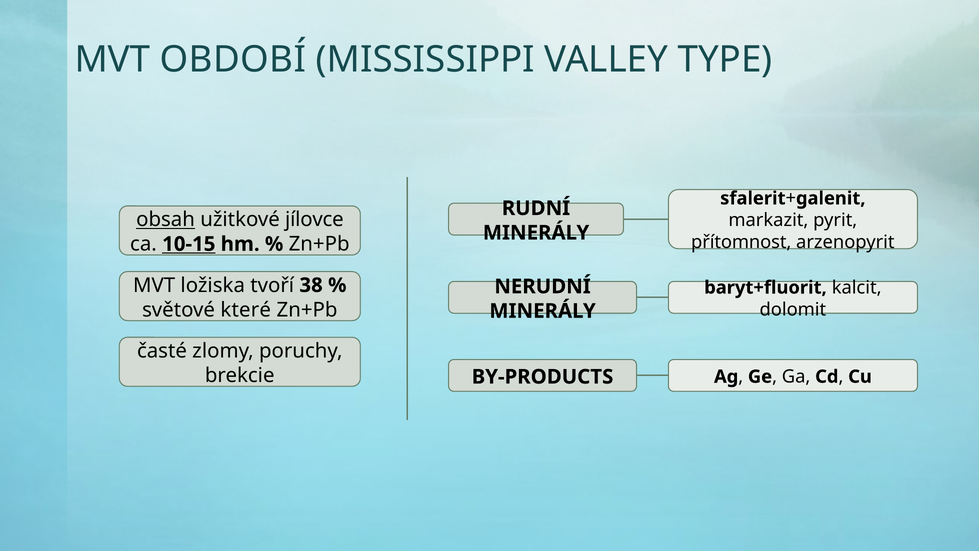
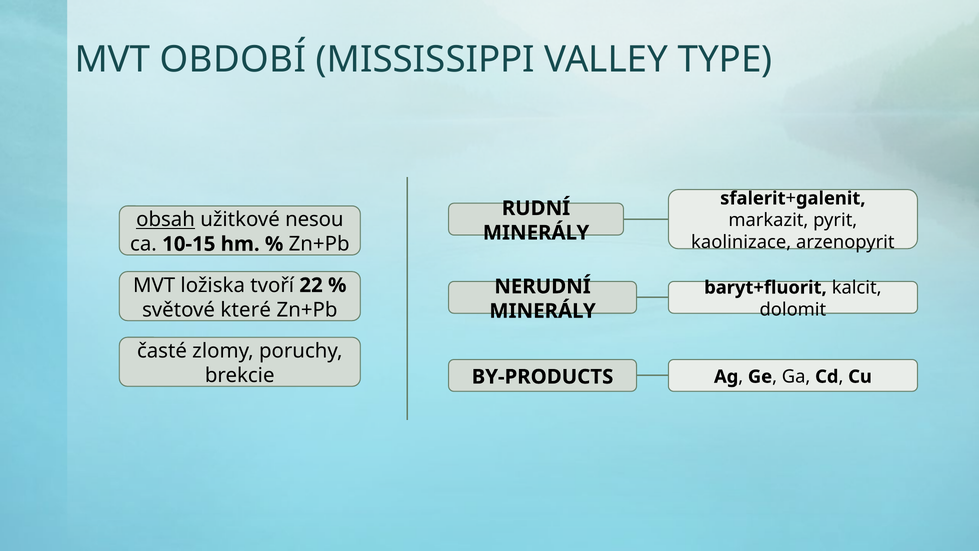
jílovce: jílovce -> nesou
přítomnost: přítomnost -> kaolinizace
10-15 underline: present -> none
38: 38 -> 22
